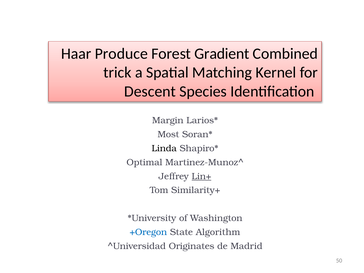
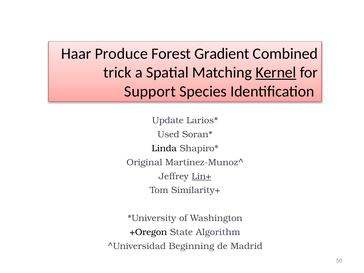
Kernel underline: none -> present
Descent: Descent -> Support
Margin: Margin -> Update
Most: Most -> Used
Optimal: Optimal -> Original
+Oregon colour: blue -> black
Originates: Originates -> Beginning
